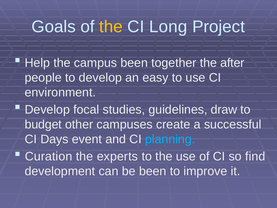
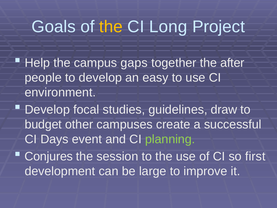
campus been: been -> gaps
planning colour: light blue -> light green
Curation: Curation -> Conjures
experts: experts -> session
find: find -> first
be been: been -> large
